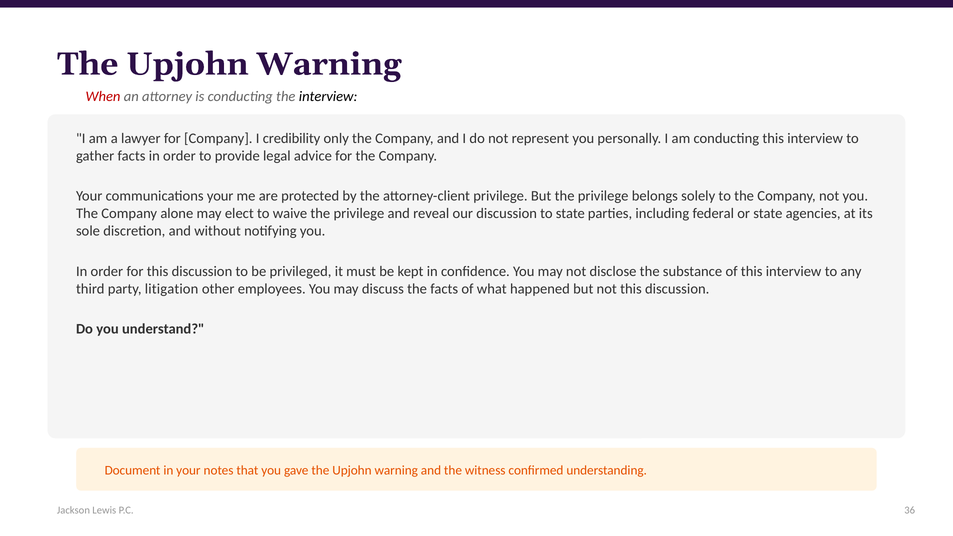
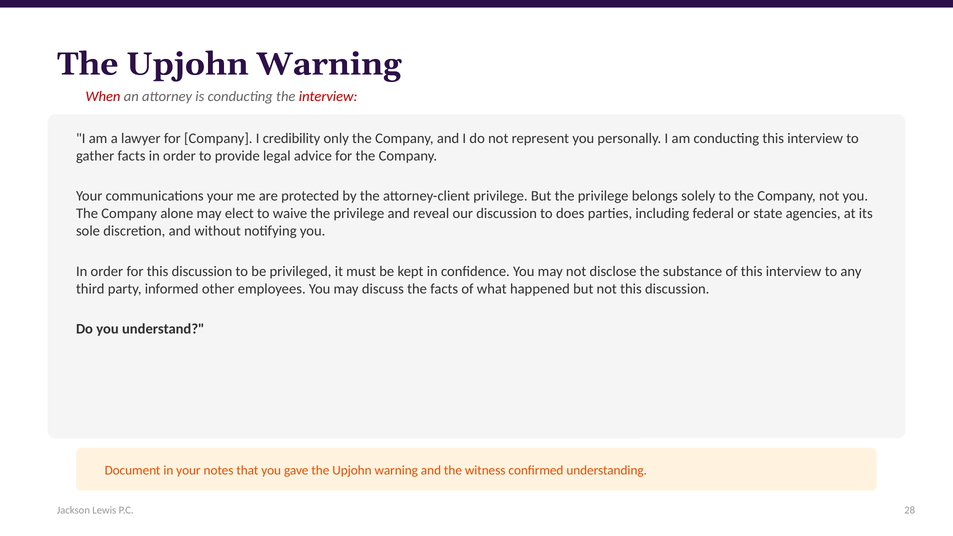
interview at (328, 96) colour: black -> red
to state: state -> does
litigation: litigation -> informed
36: 36 -> 28
